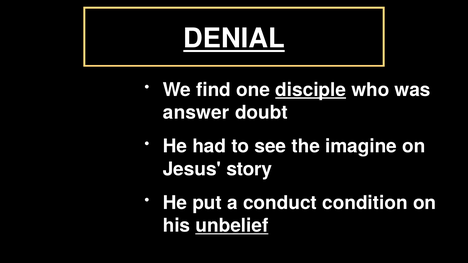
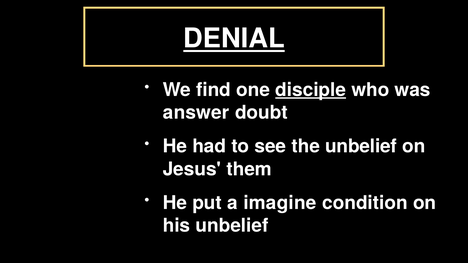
the imagine: imagine -> unbelief
story: story -> them
conduct: conduct -> imagine
unbelief at (232, 226) underline: present -> none
